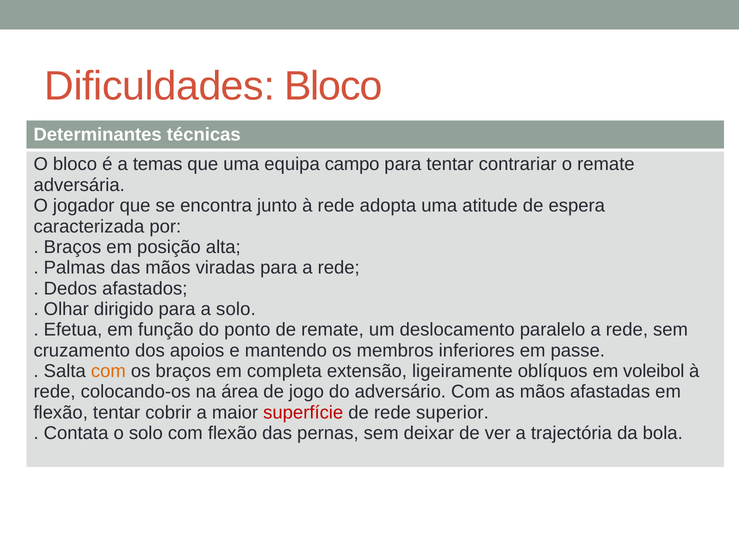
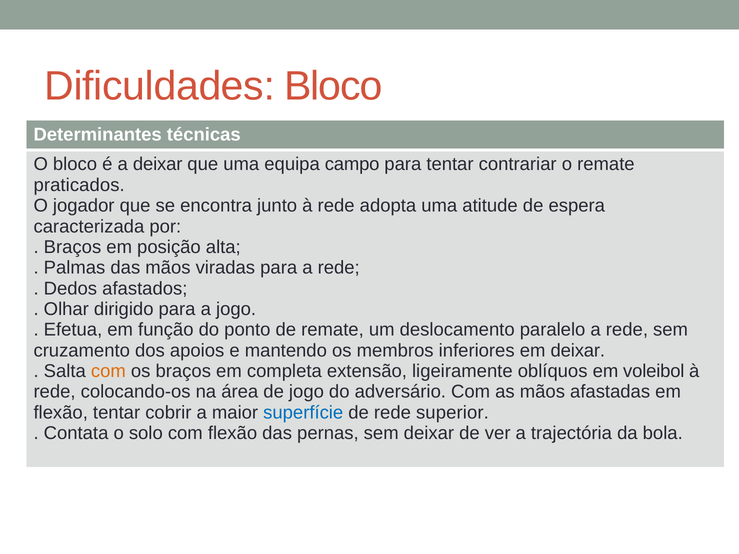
a temas: temas -> deixar
adversária: adversária -> praticados
a solo: solo -> jogo
em passe: passe -> deixar
superfície colour: red -> blue
